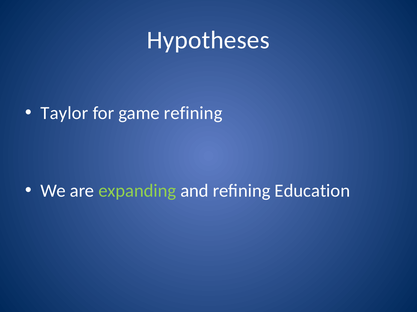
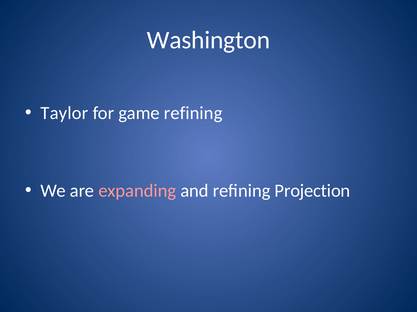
Hypotheses: Hypotheses -> Washington
expanding colour: light green -> pink
Education: Education -> Projection
